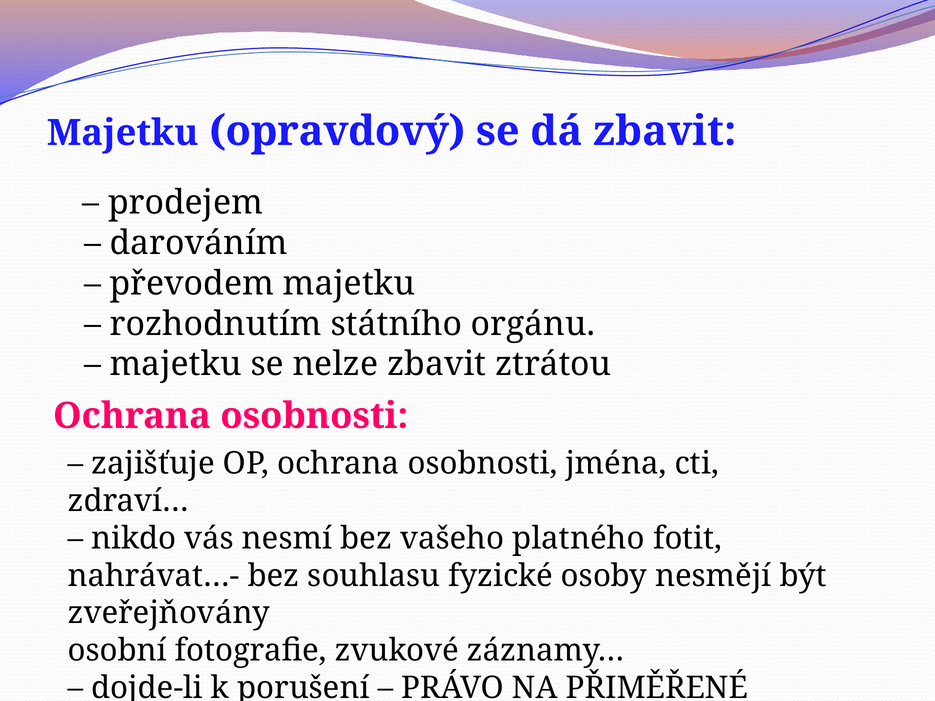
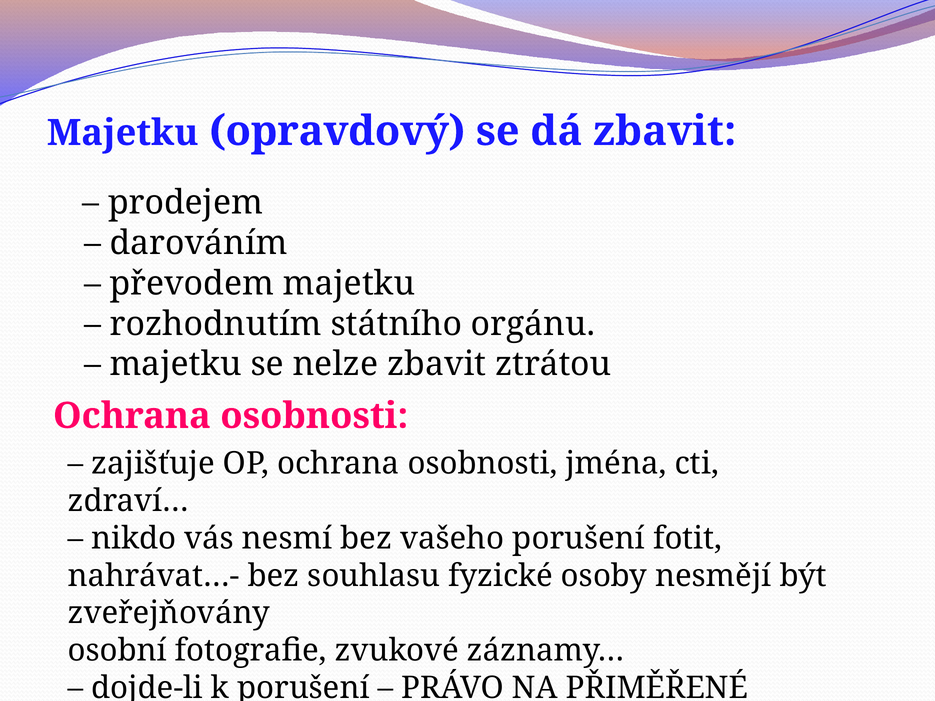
vašeho platného: platného -> porušení
